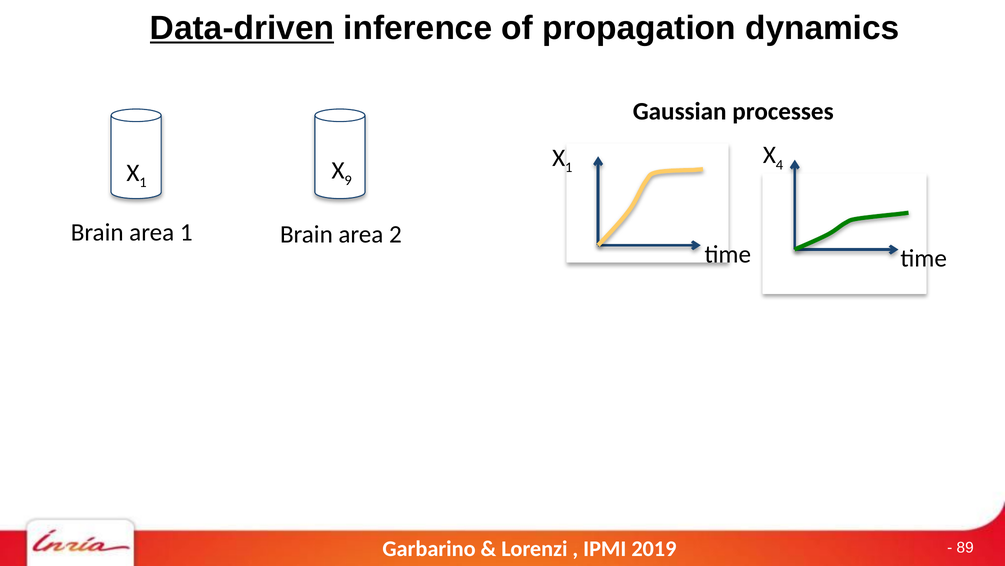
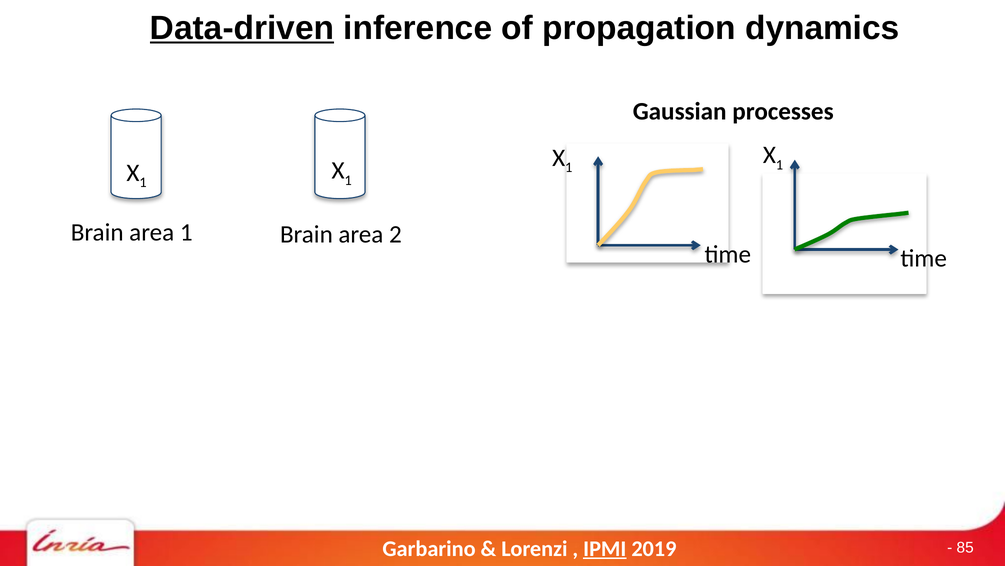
4 at (780, 165): 4 -> 1
9 at (348, 180): 9 -> 1
IPMI underline: none -> present
89: 89 -> 85
